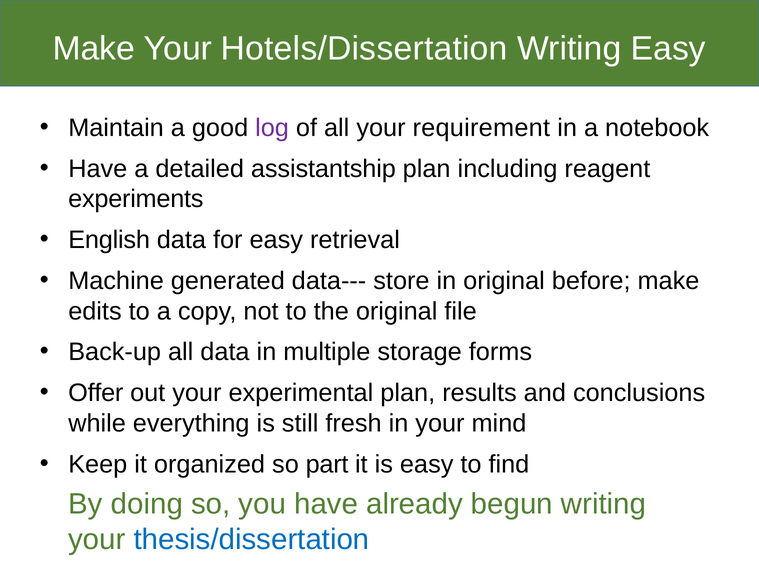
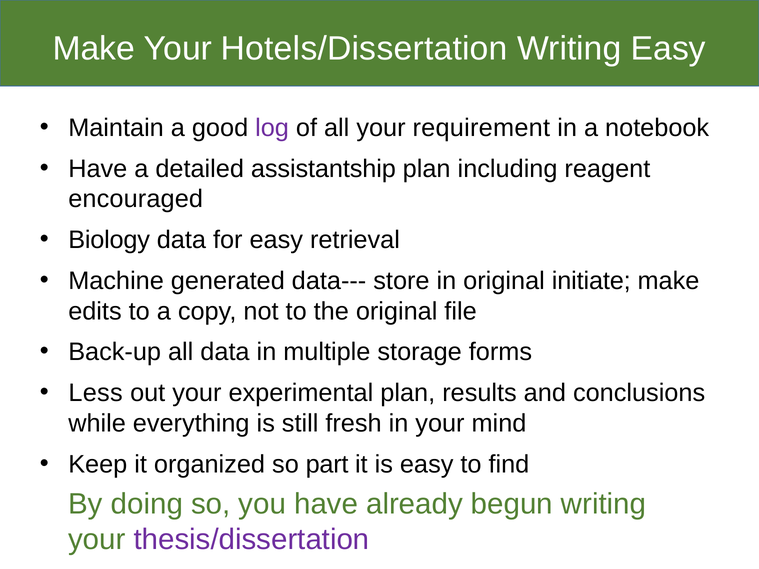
experiments: experiments -> encouraged
English: English -> Biology
before: before -> initiate
Offer: Offer -> Less
thesis/dissertation colour: blue -> purple
